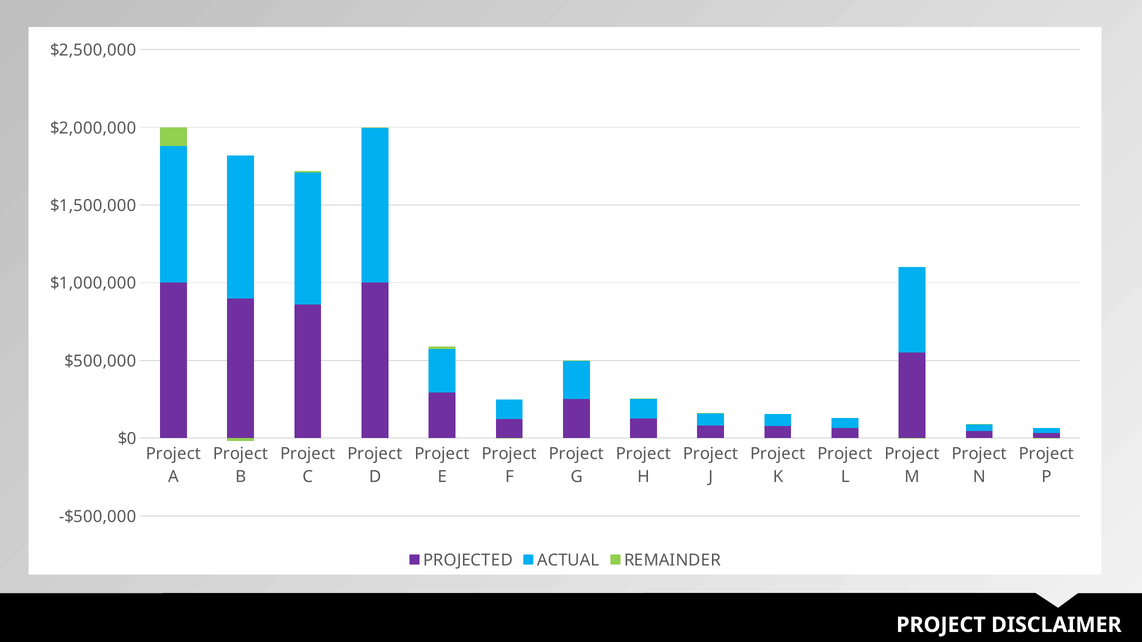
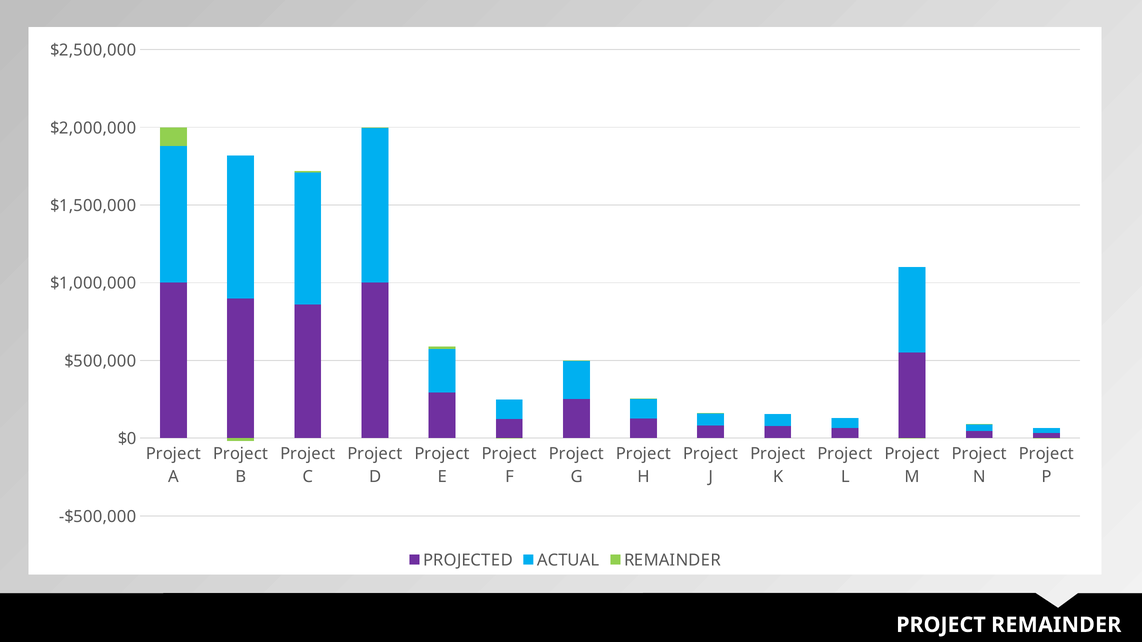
PROJECT DISCLAIMER: DISCLAIMER -> REMAINDER
